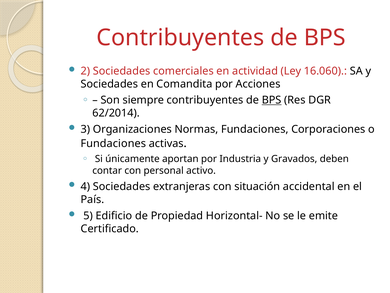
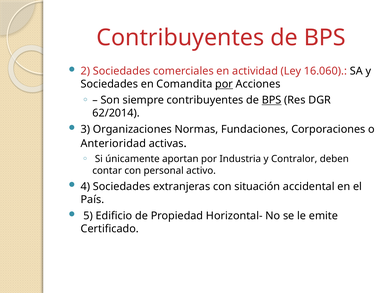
por at (224, 84) underline: none -> present
Fundaciones at (113, 143): Fundaciones -> Anterioridad
Gravados: Gravados -> Contralor
